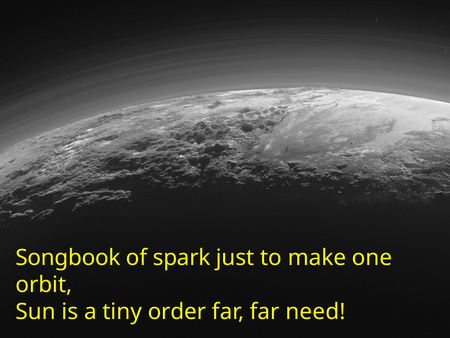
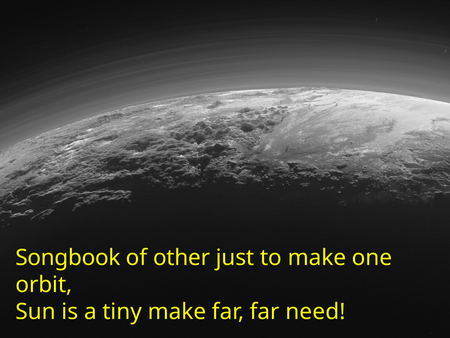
spark: spark -> other
tiny order: order -> make
